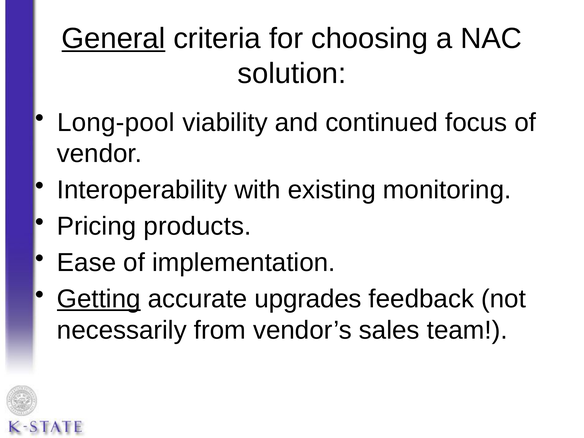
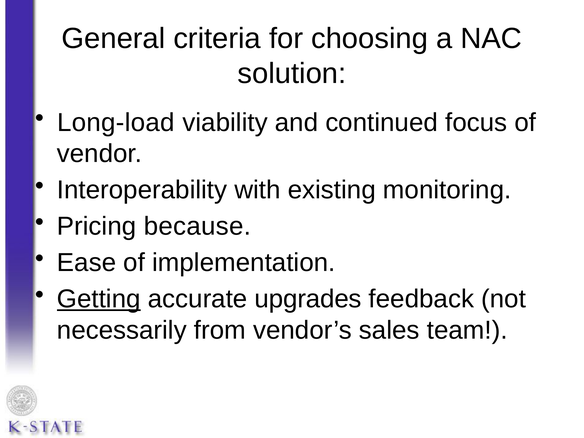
General underline: present -> none
Long-pool: Long-pool -> Long-load
products: products -> because
